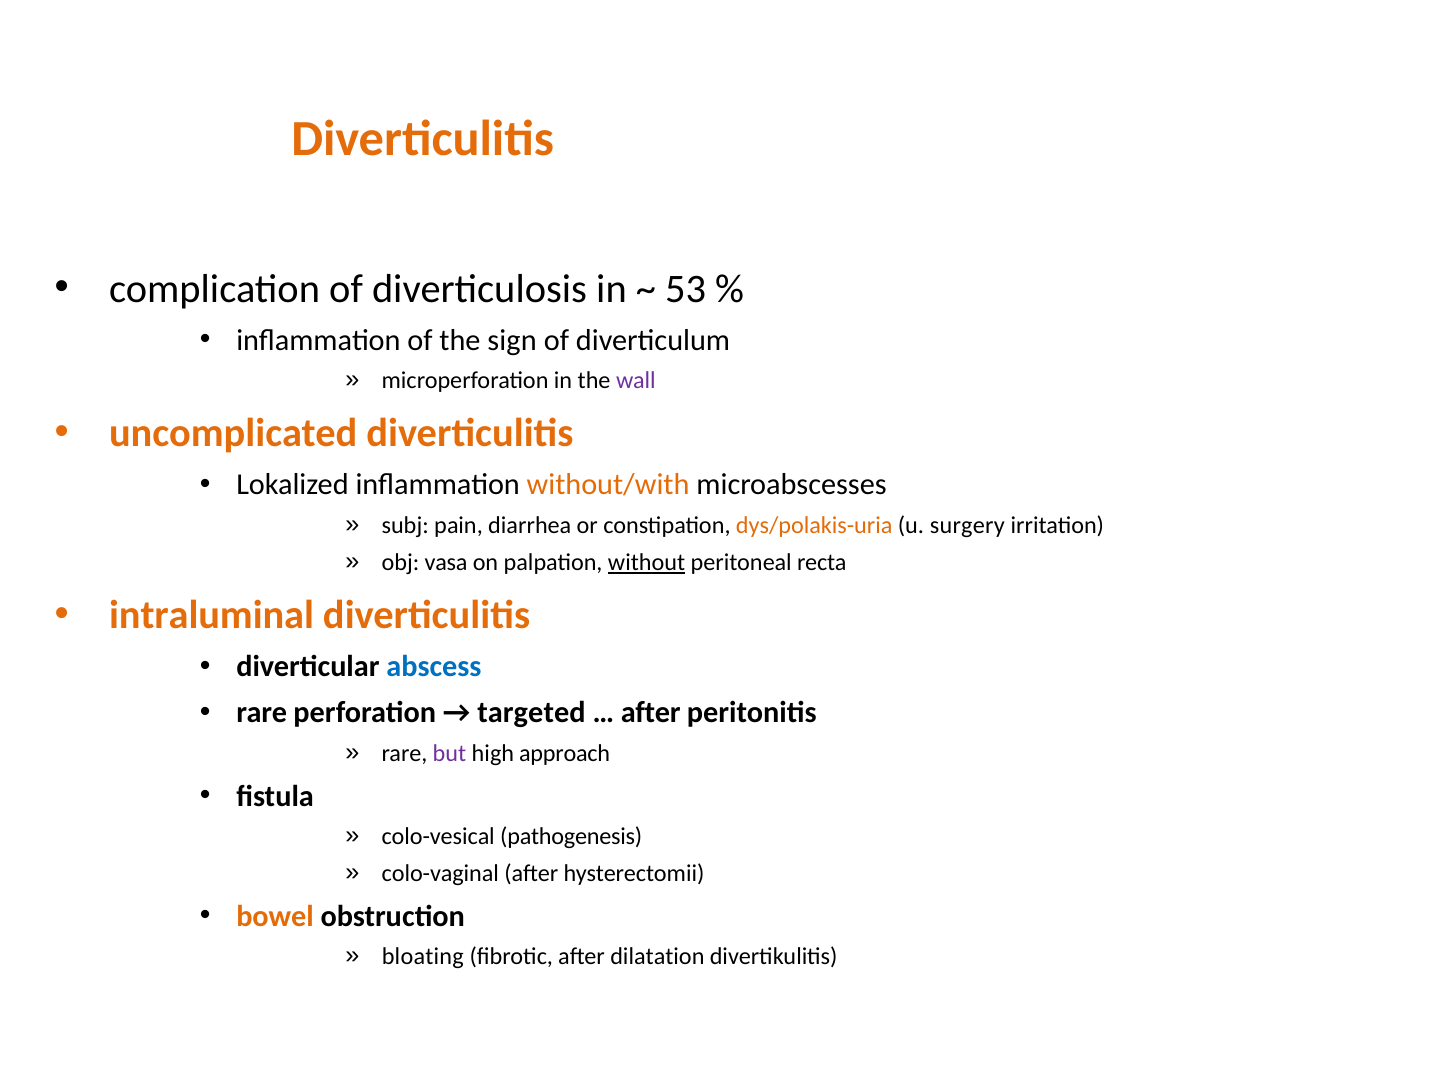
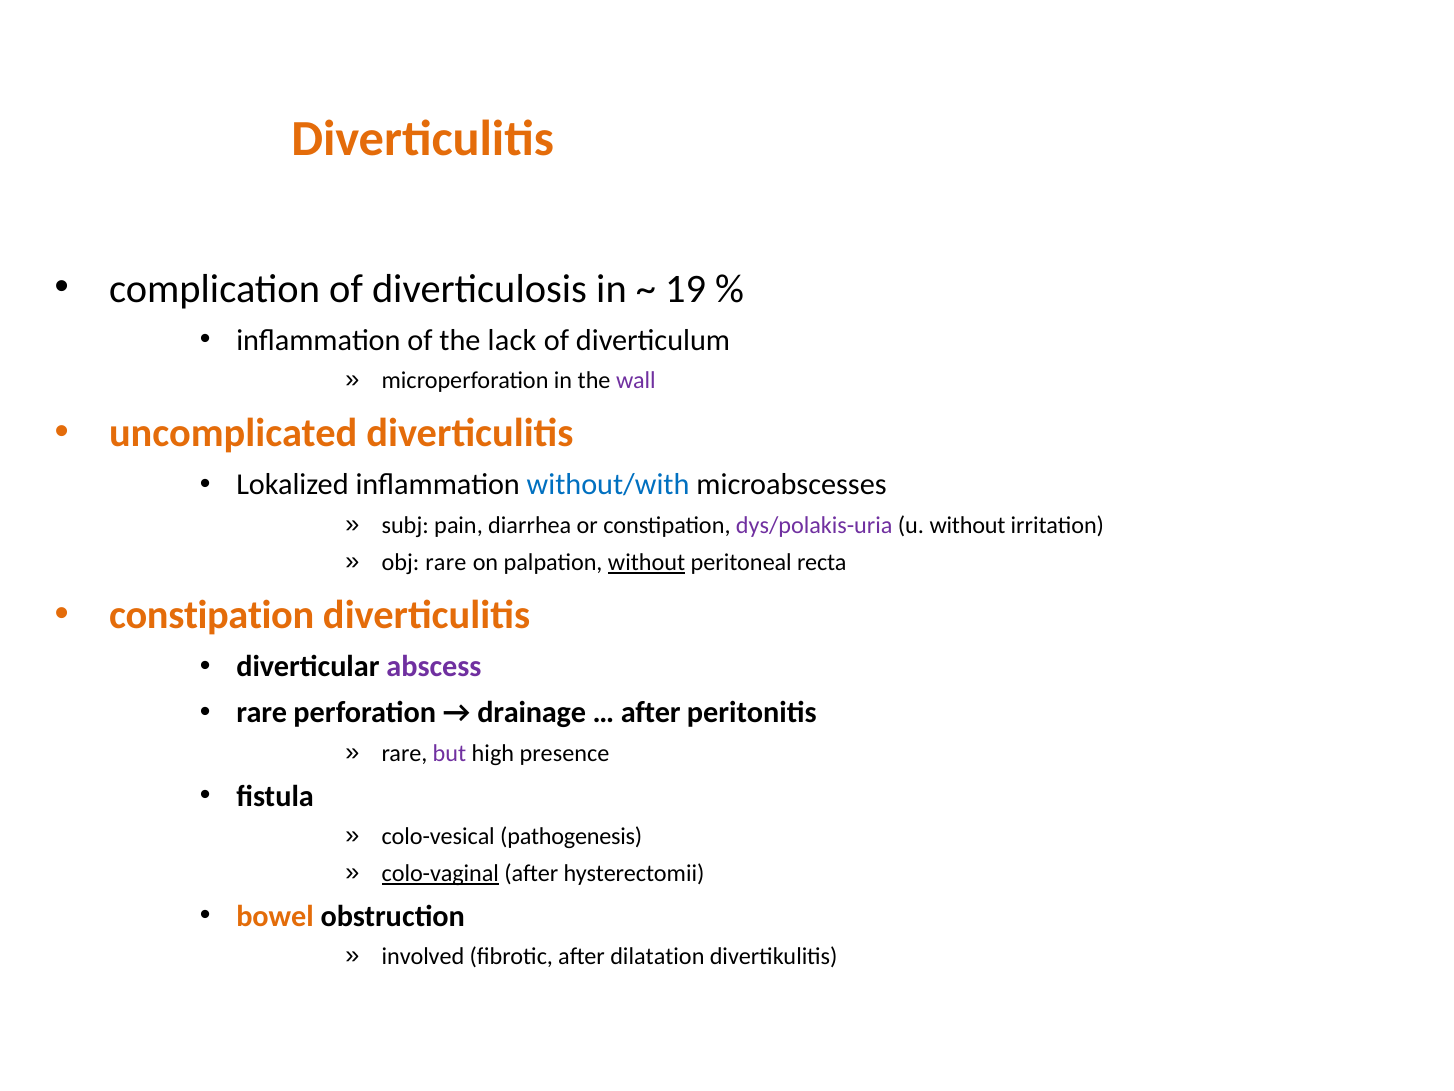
53: 53 -> 19
sign: sign -> lack
without/with colour: orange -> blue
dys/polakis-uria colour: orange -> purple
u surgery: surgery -> without
obj vasa: vasa -> rare
intraluminal at (212, 615): intraluminal -> constipation
abscess colour: blue -> purple
targeted: targeted -> drainage
approach: approach -> presence
colo-vaginal underline: none -> present
bloating: bloating -> involved
